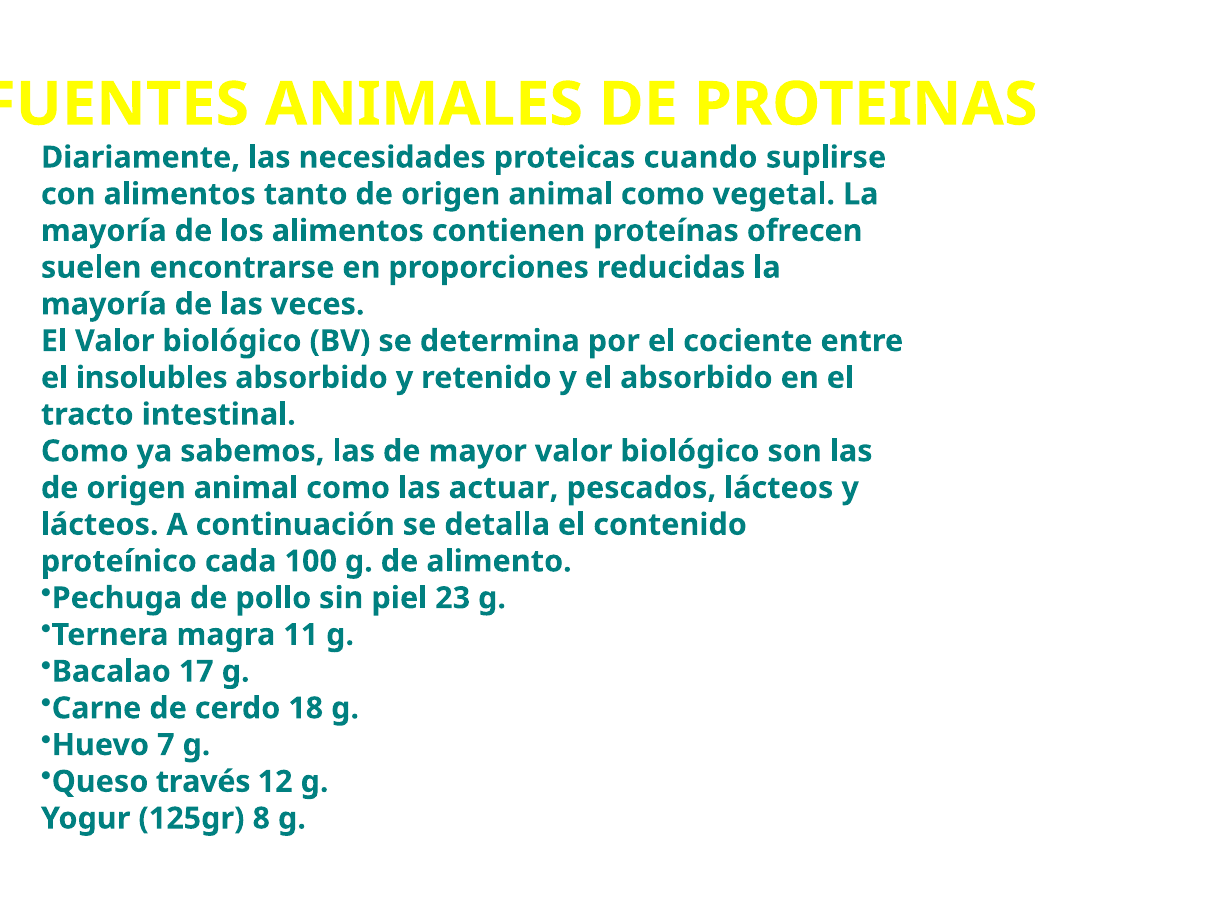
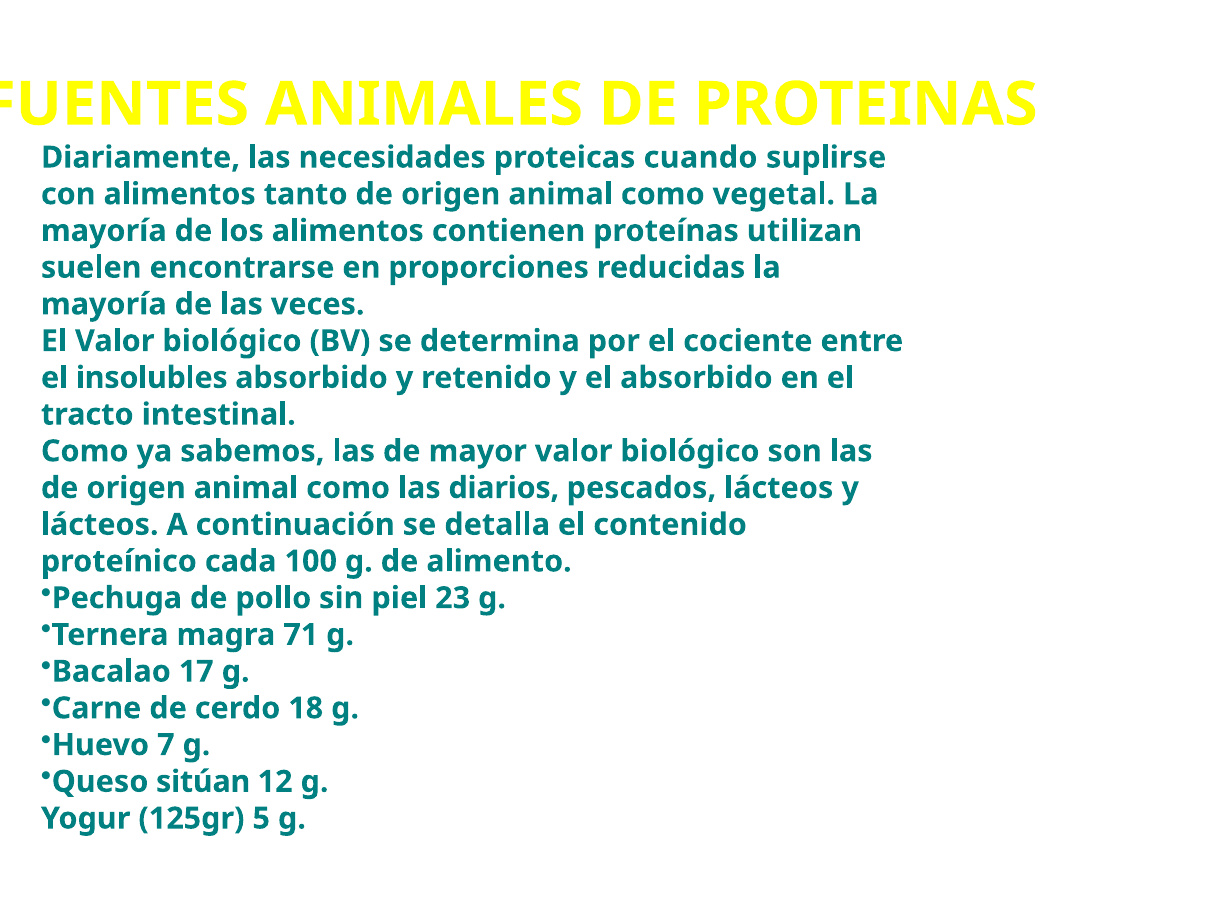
ofrecen: ofrecen -> utilizan
actuar: actuar -> diarios
11: 11 -> 71
través: través -> sitúan
8: 8 -> 5
